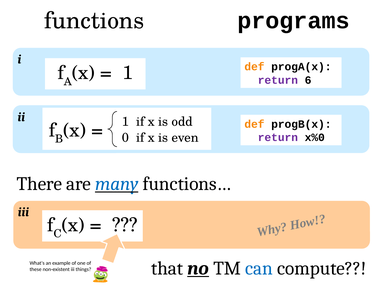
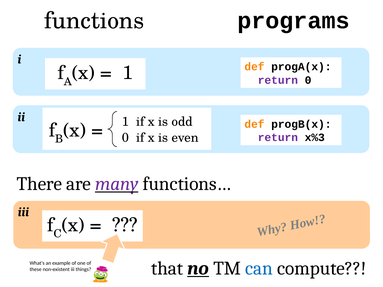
return 6: 6 -> 0
x%0: x%0 -> x%3
many colour: blue -> purple
